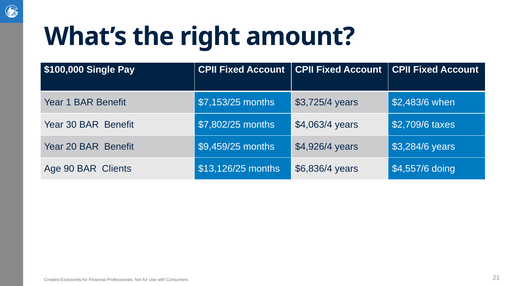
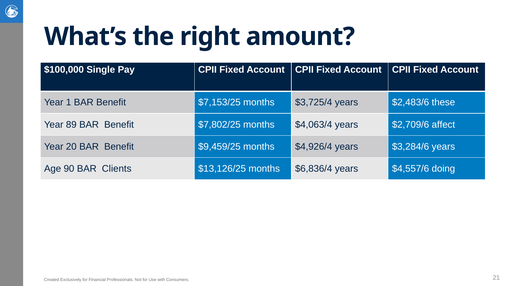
when: when -> these
30: 30 -> 89
taxes: taxes -> affect
